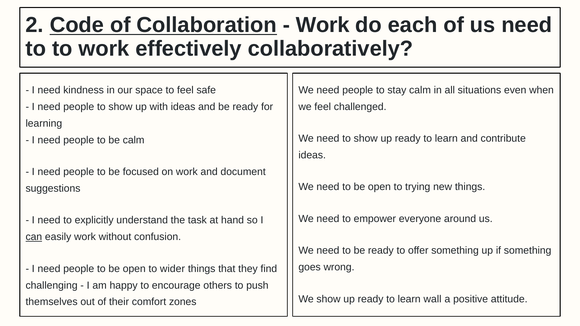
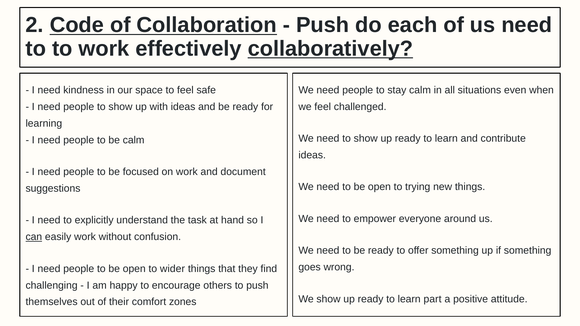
Work at (323, 25): Work -> Push
collaboratively underline: none -> present
wall: wall -> part
